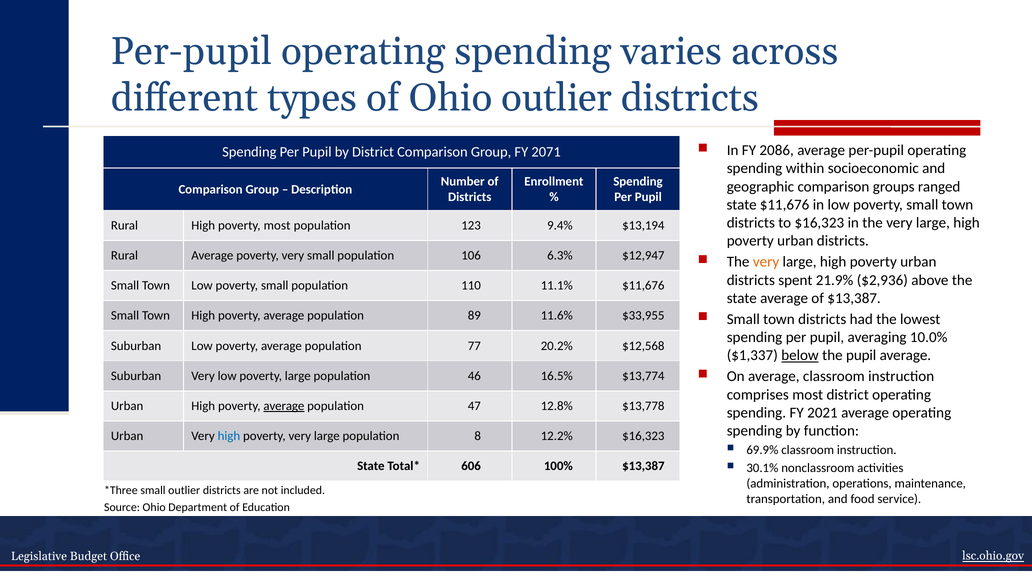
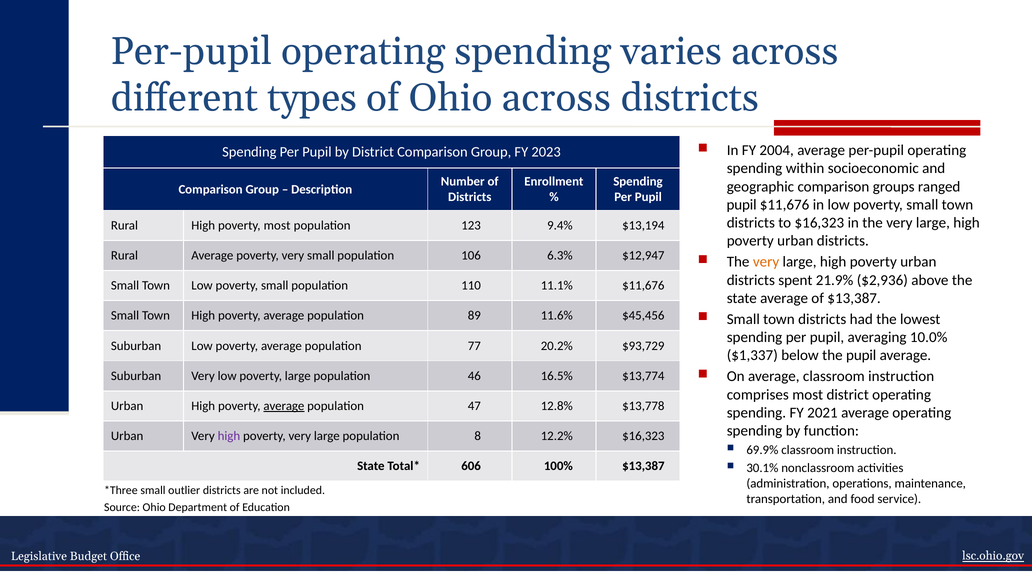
Ohio outlier: outlier -> across
2086: 2086 -> 2004
2071: 2071 -> 2023
state at (742, 204): state -> pupil
$33,955: $33,955 -> $45,456
$12,568: $12,568 -> $93,729
below underline: present -> none
high at (229, 436) colour: blue -> purple
